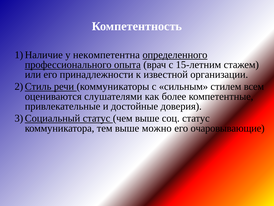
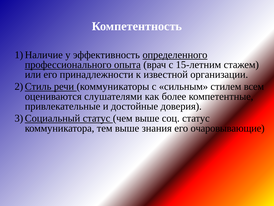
некомпетентна: некомпетентна -> эффективность
можно: можно -> знания
